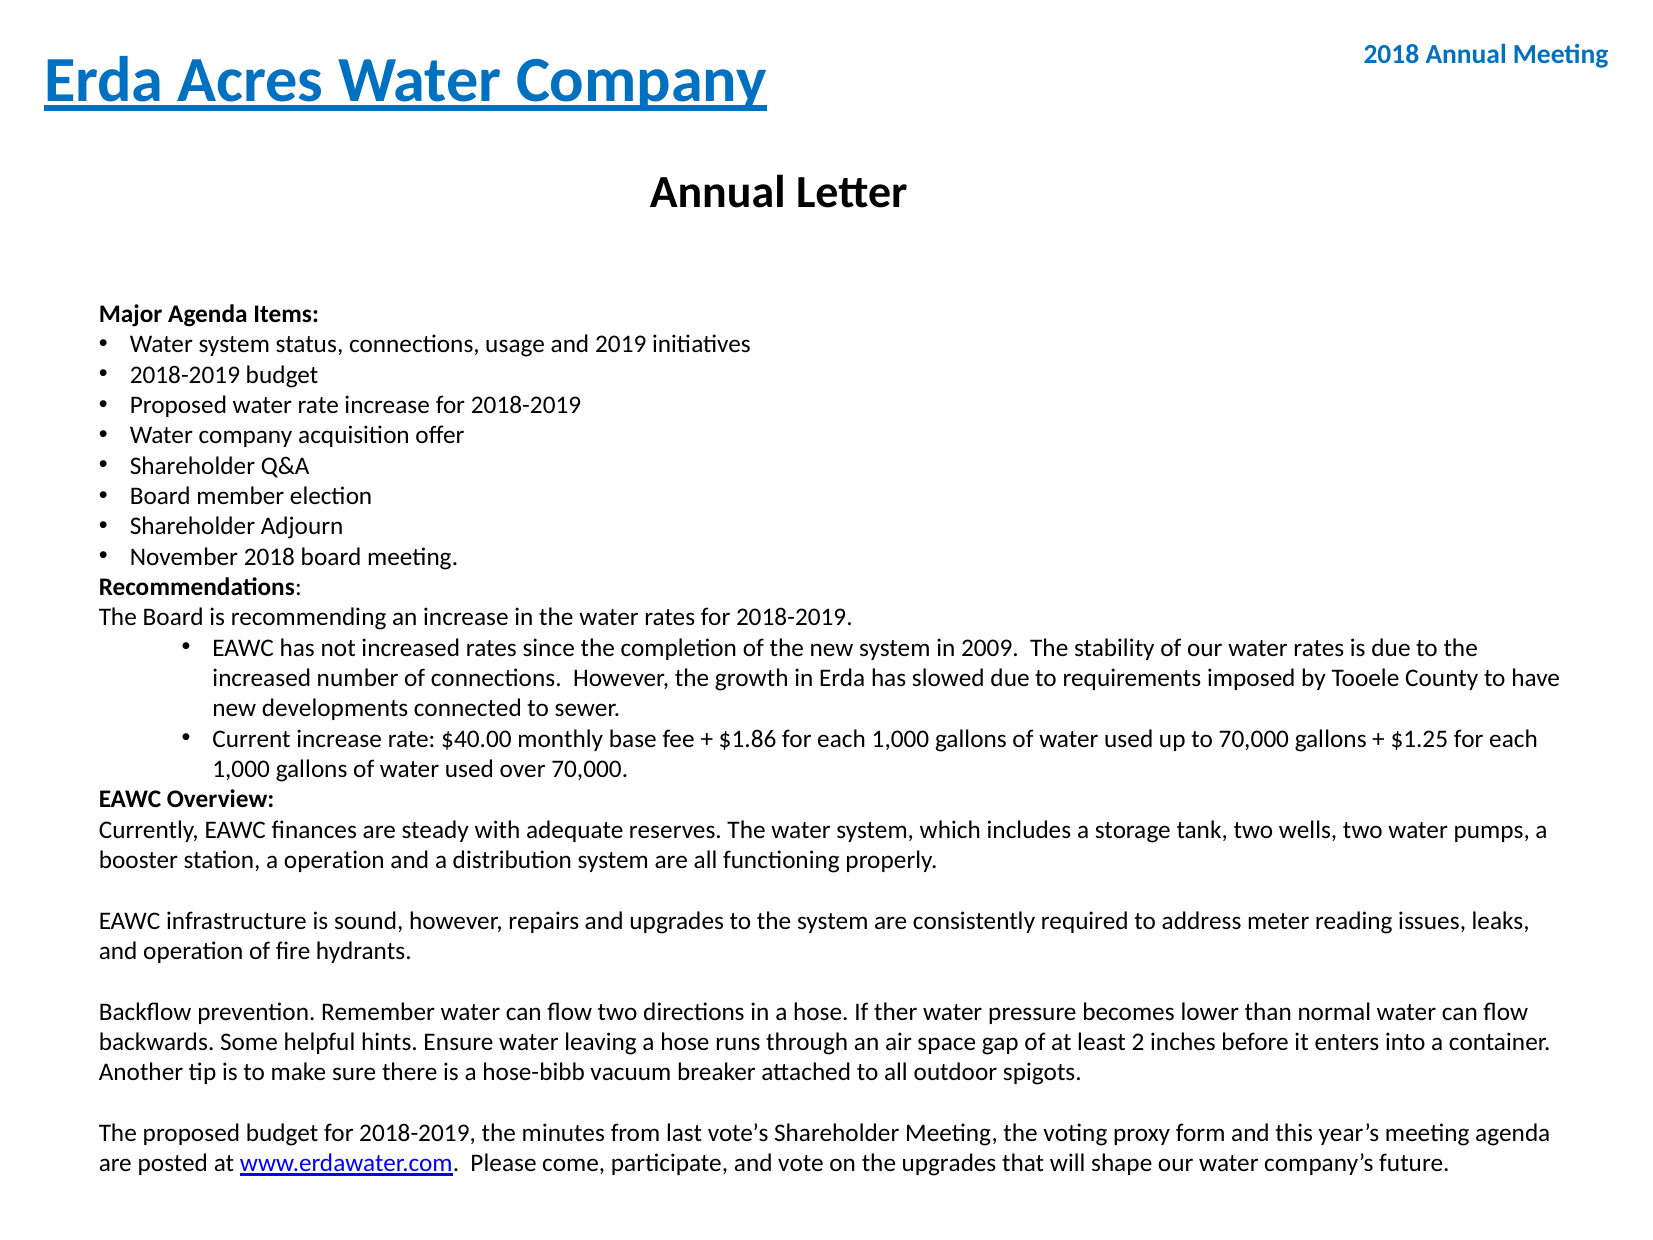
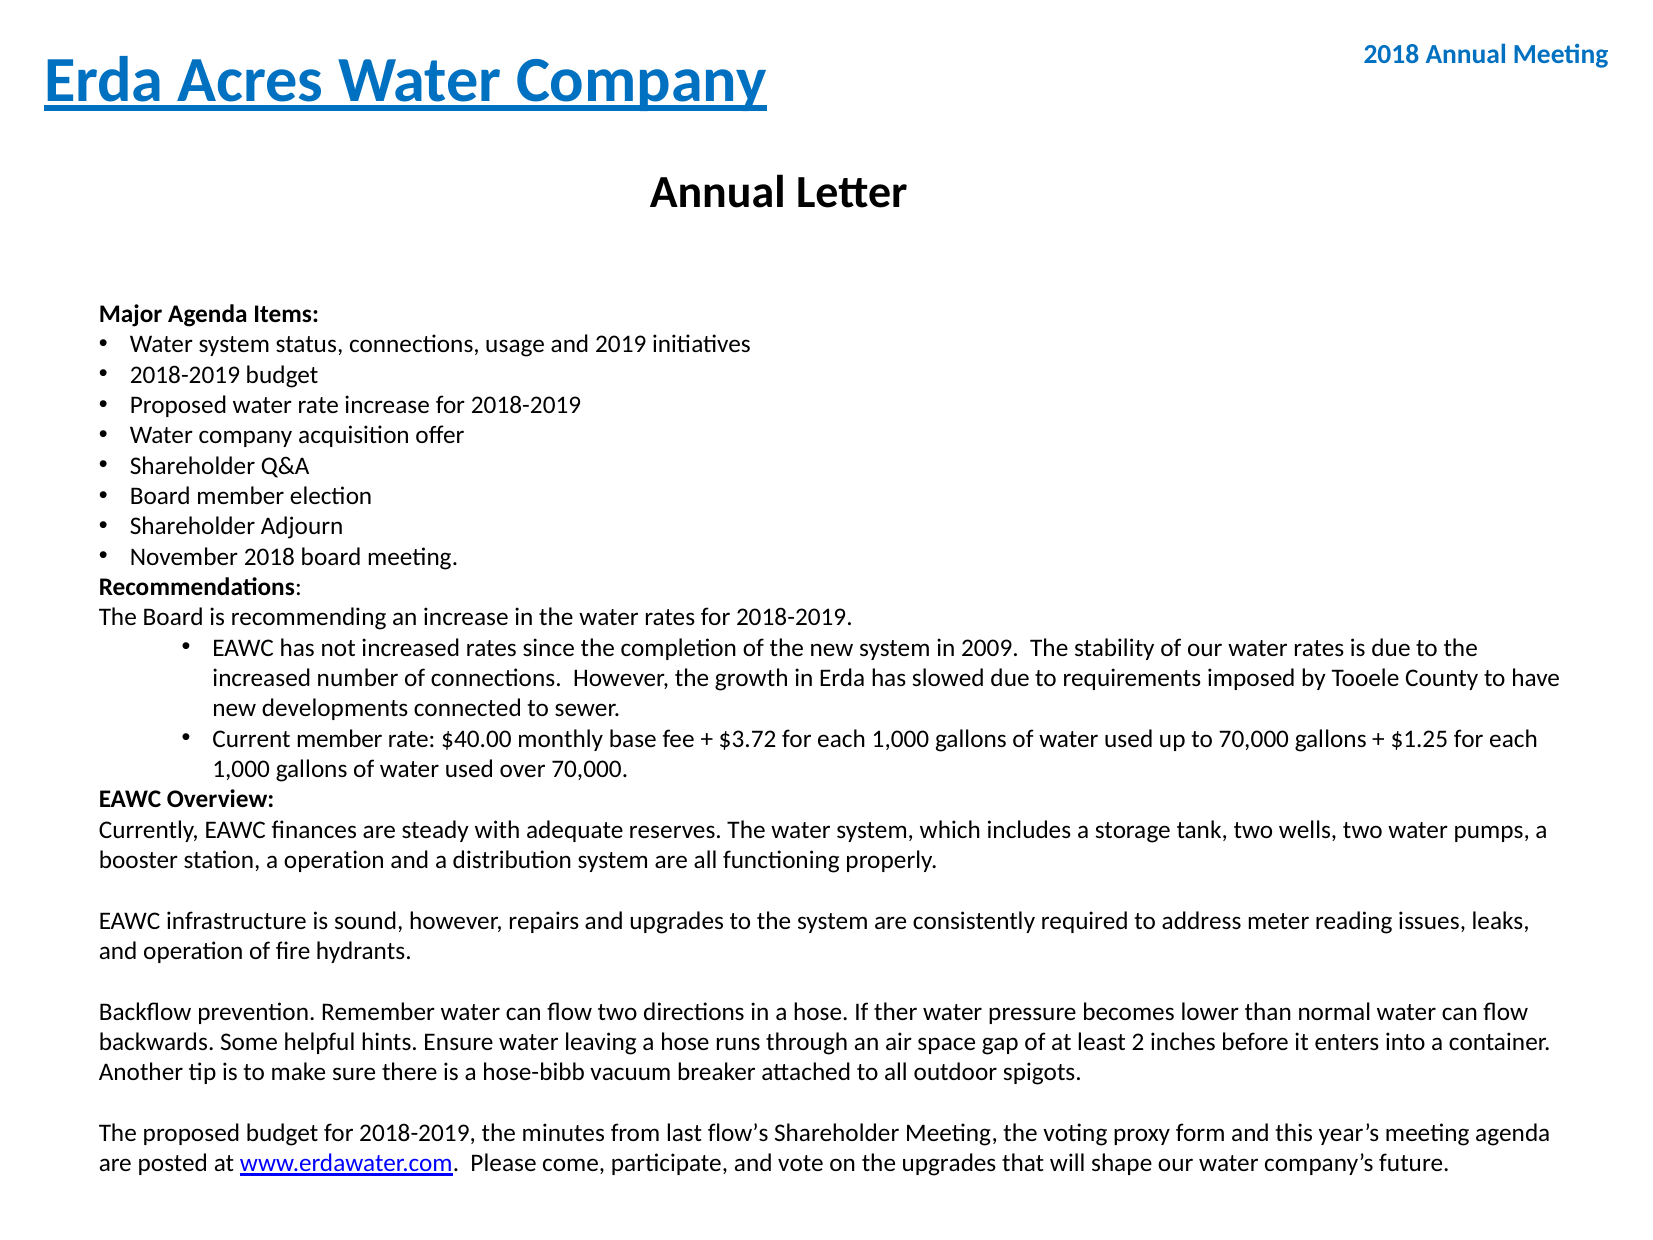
Current increase: increase -> member
$1.86: $1.86 -> $3.72
vote’s: vote’s -> flow’s
